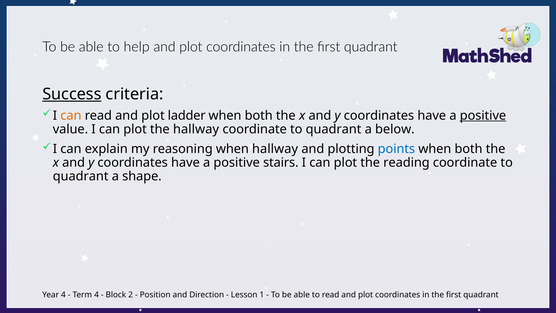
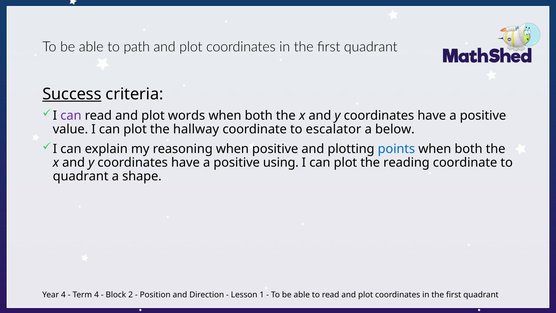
help: help -> path
can at (71, 115) colour: orange -> purple
ladder: ladder -> words
positive at (483, 115) underline: present -> none
quadrant at (334, 129): quadrant -> escalator
when hallway: hallway -> positive
stairs: stairs -> using
